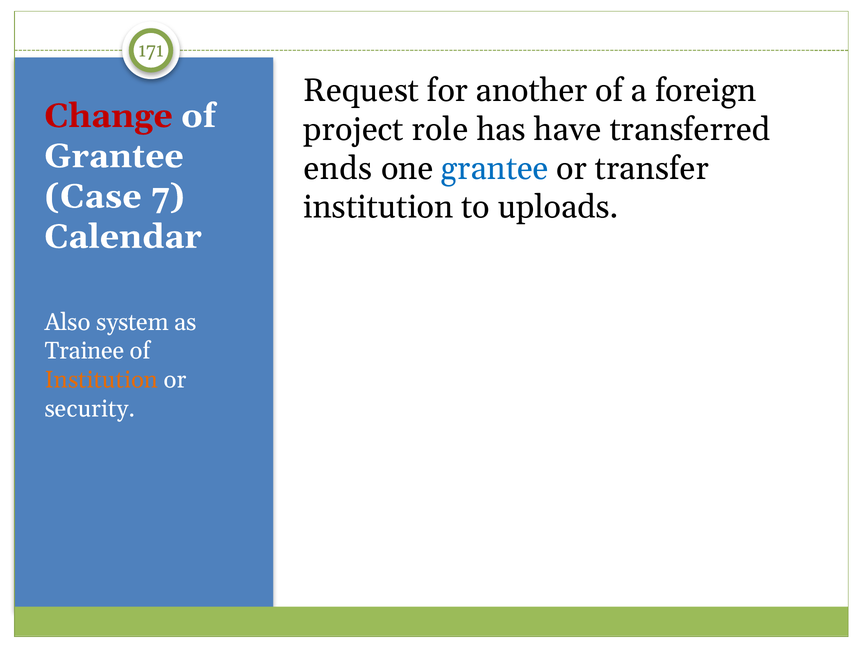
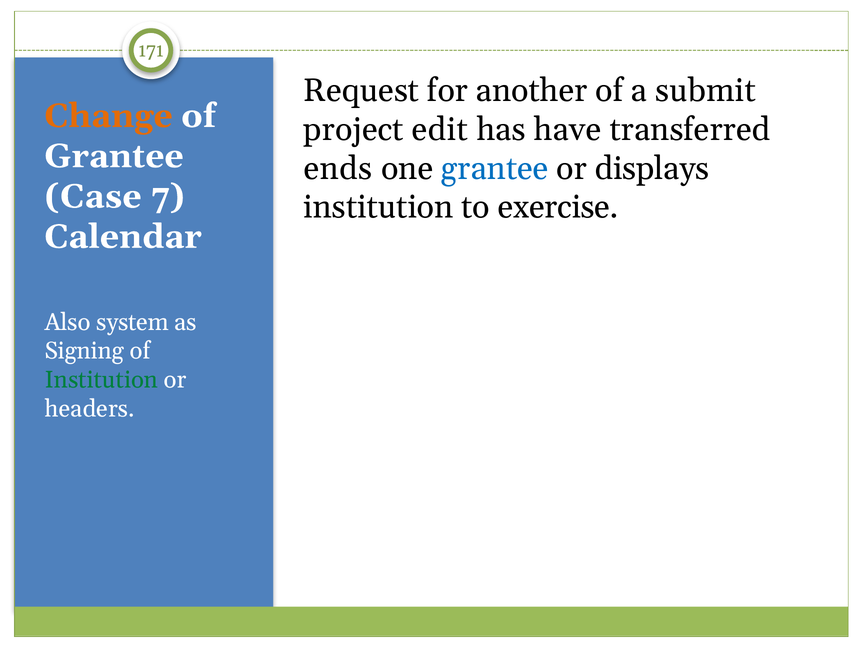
foreign: foreign -> submit
Change colour: red -> orange
role: role -> edit
transfer: transfer -> displays
uploads: uploads -> exercise
Trainee: Trainee -> Signing
Institution at (101, 380) colour: orange -> green
security: security -> headers
